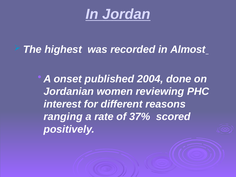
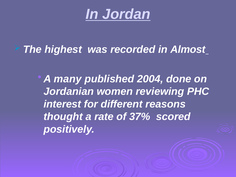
onset: onset -> many
ranging: ranging -> thought
